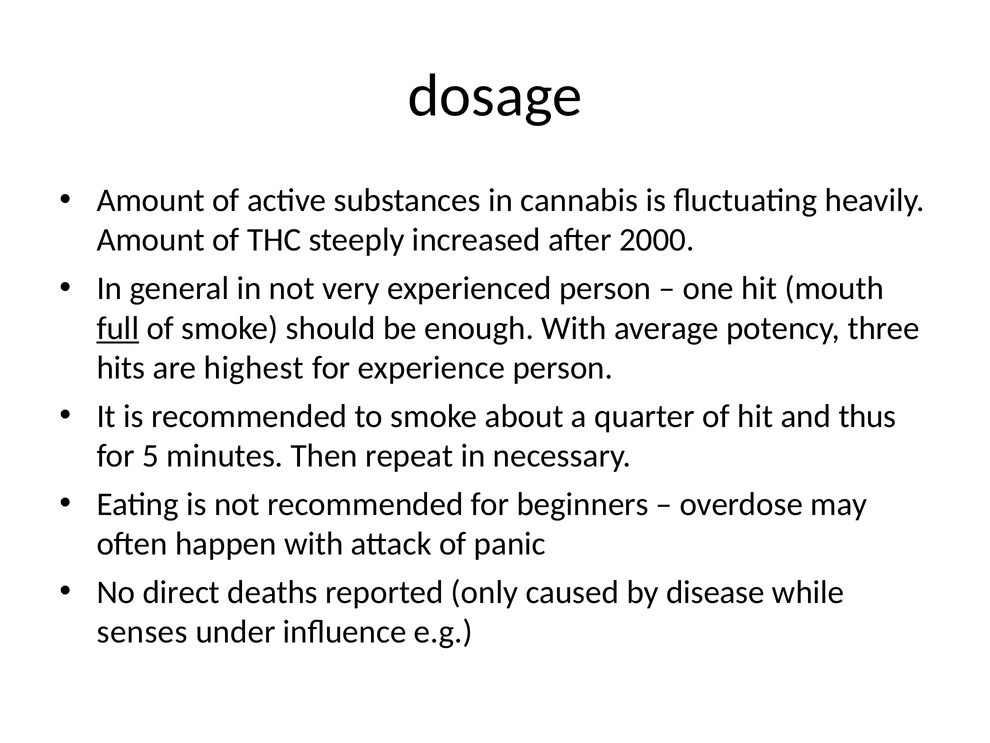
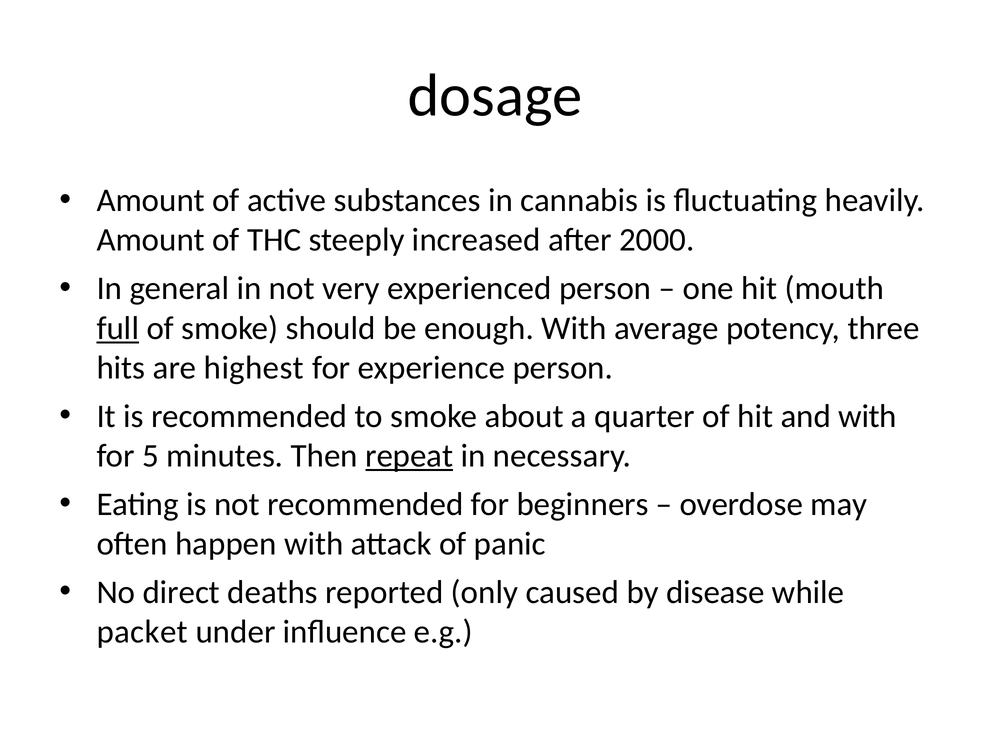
and thus: thus -> with
repeat underline: none -> present
senses: senses -> packet
